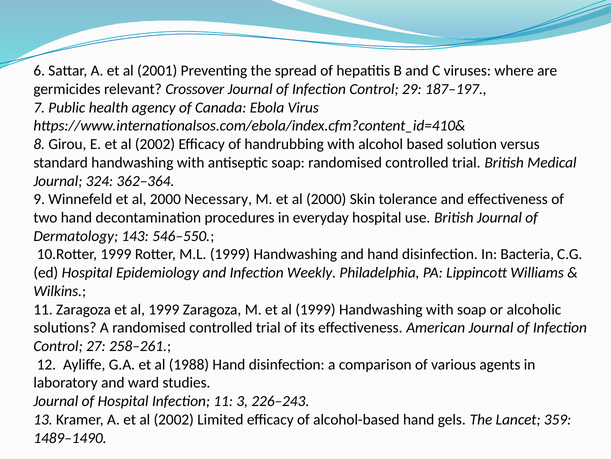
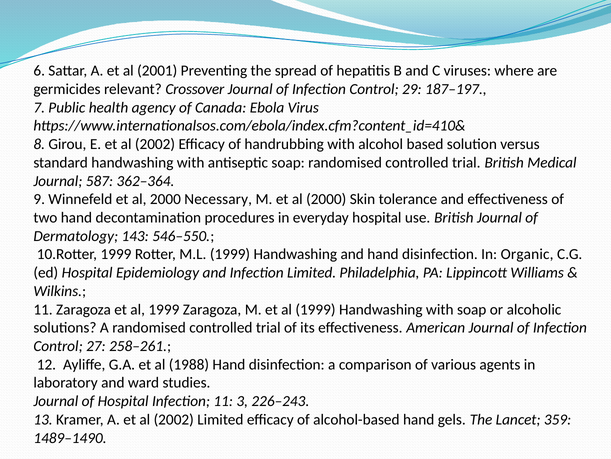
324: 324 -> 587
Bacteria: Bacteria -> Organic
Infection Weekly: Weekly -> Limited
